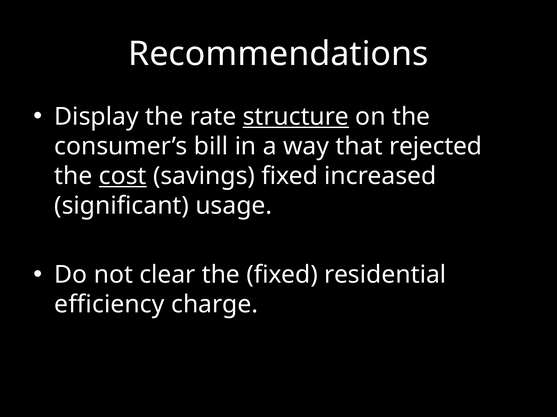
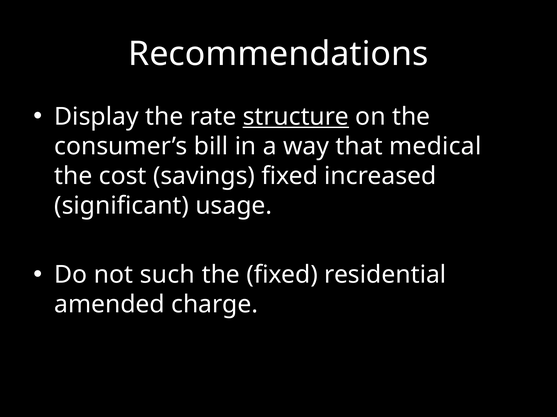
rejected: rejected -> medical
cost underline: present -> none
clear: clear -> such
efficiency: efficiency -> amended
